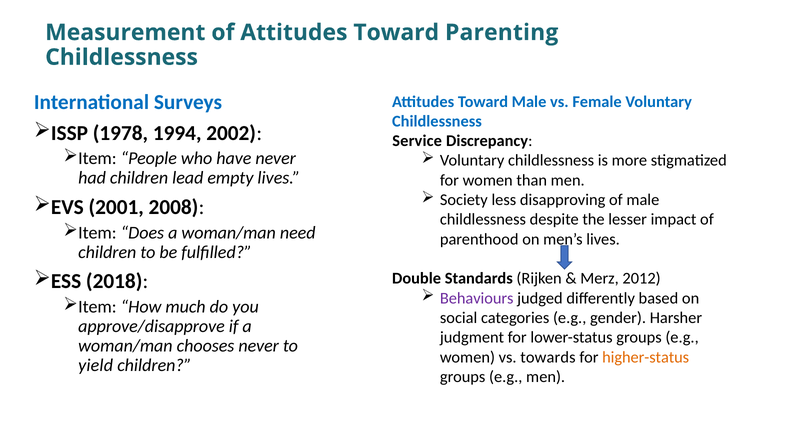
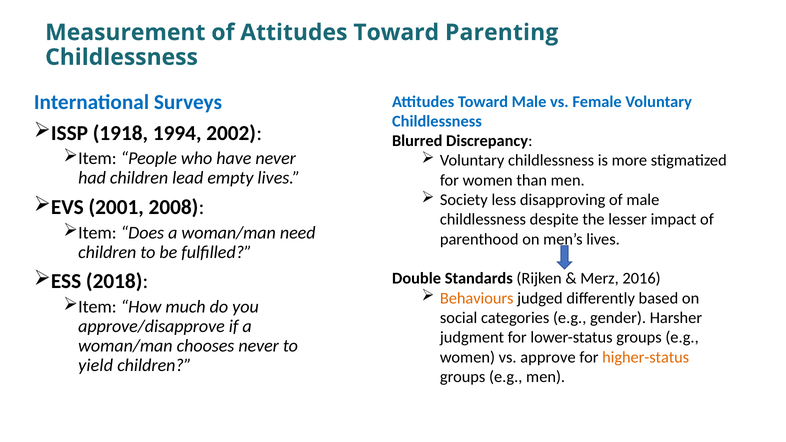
1978: 1978 -> 1918
Service: Service -> Blurred
2012: 2012 -> 2016
Behaviours colour: purple -> orange
towards: towards -> approve
